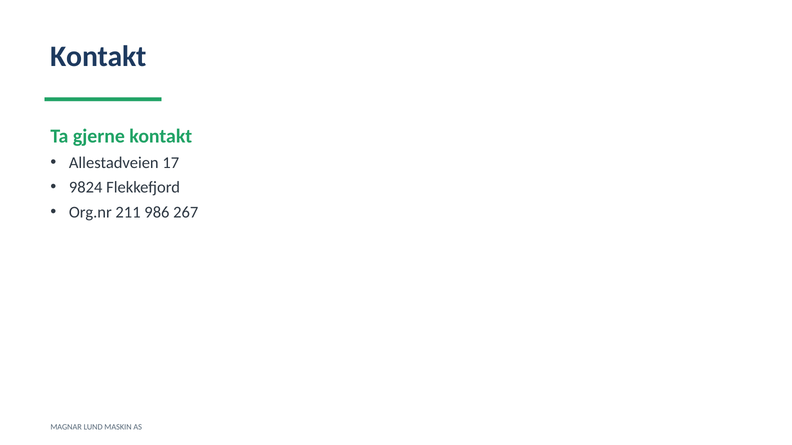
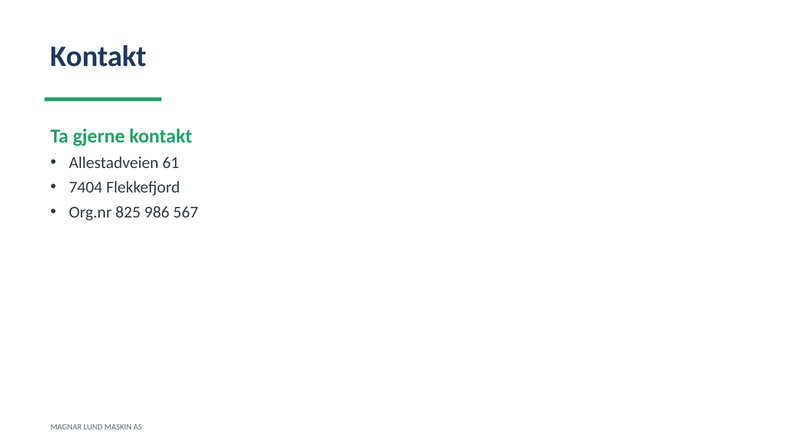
17: 17 -> 61
9824: 9824 -> 7404
211: 211 -> 825
267: 267 -> 567
